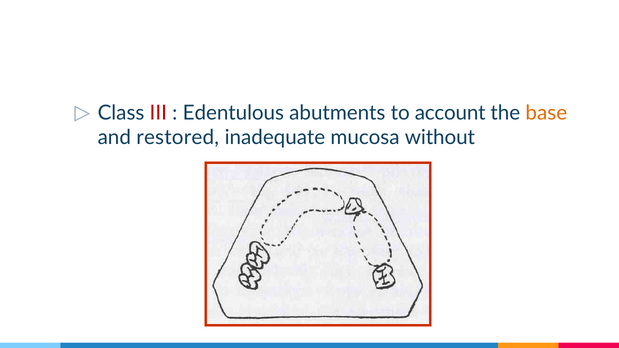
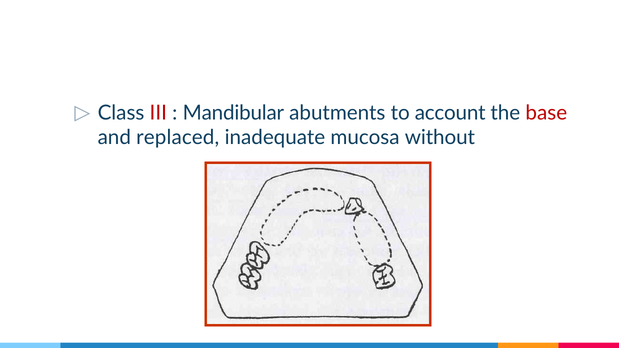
Edentulous: Edentulous -> Mandibular
base colour: orange -> red
restored: restored -> replaced
